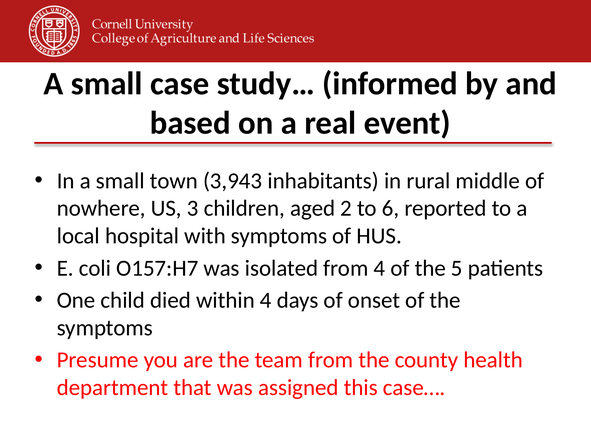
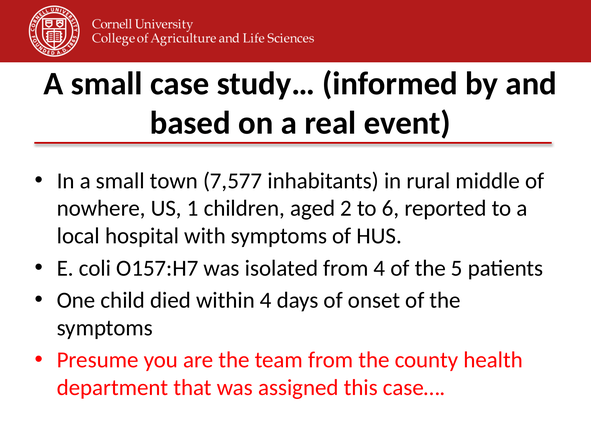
3,943: 3,943 -> 7,577
3: 3 -> 1
